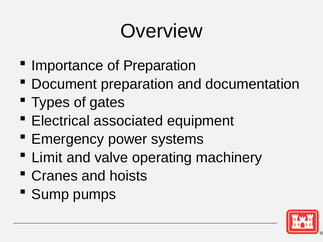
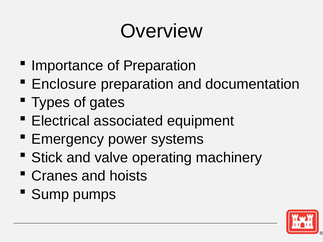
Document: Document -> Enclosure
Limit: Limit -> Stick
